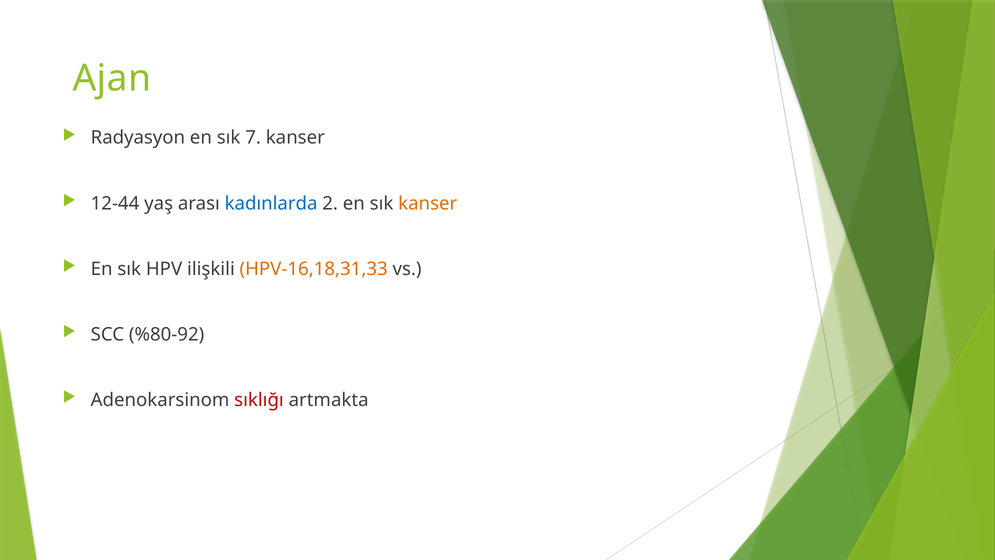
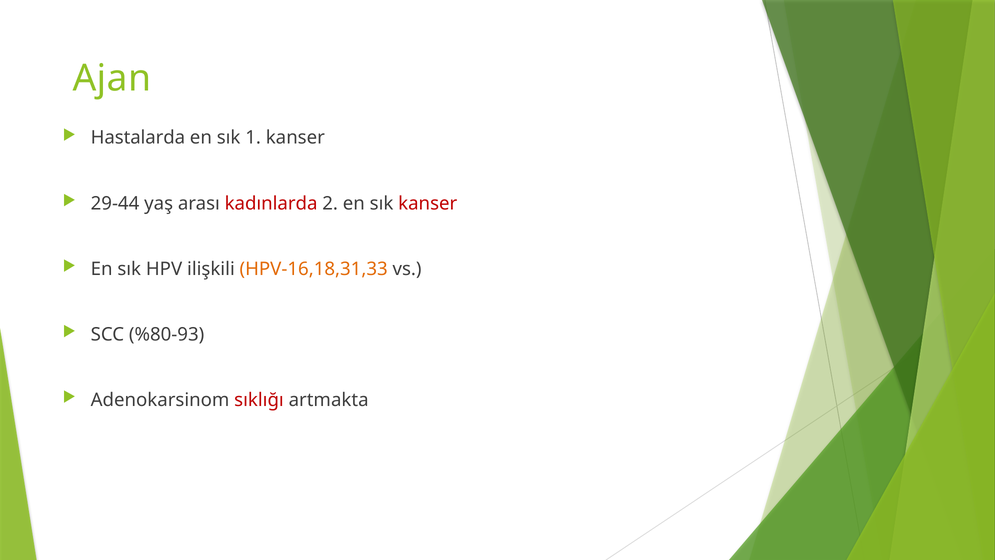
Radyasyon: Radyasyon -> Hastalarda
7: 7 -> 1
12-44: 12-44 -> 29-44
kadınlarda colour: blue -> red
kanser at (428, 203) colour: orange -> red
%80-92: %80-92 -> %80-93
